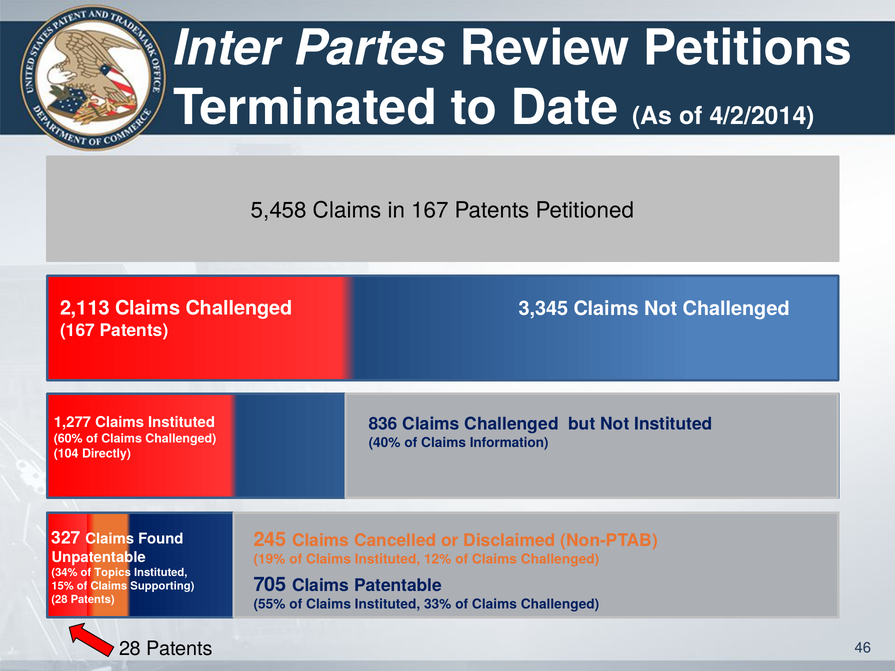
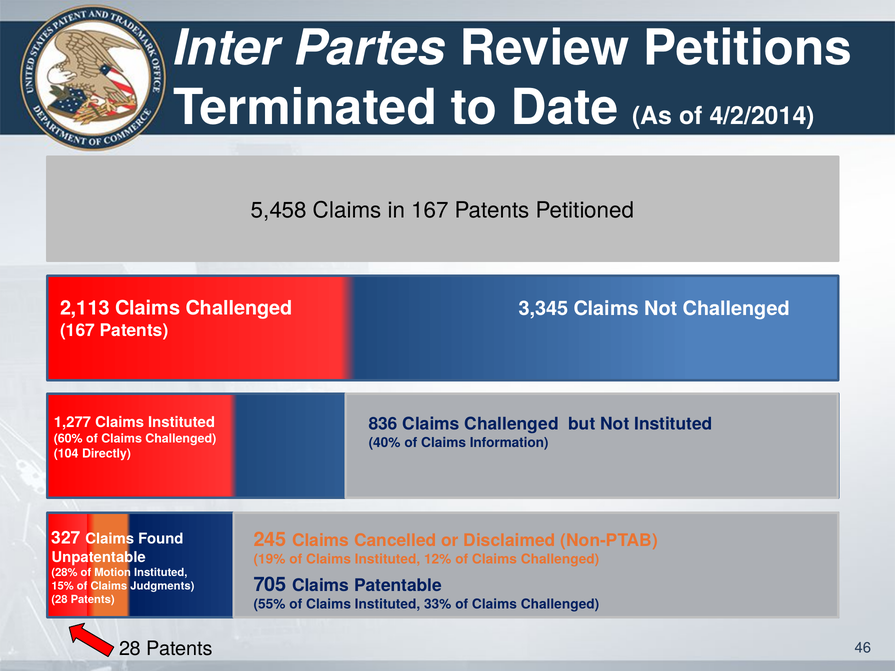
34%: 34% -> 28%
Topics: Topics -> Motion
Supporting: Supporting -> Judgments
